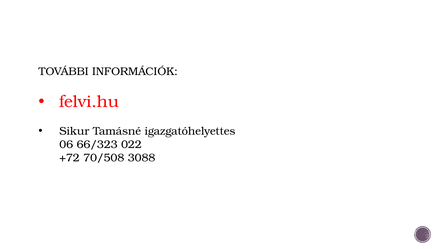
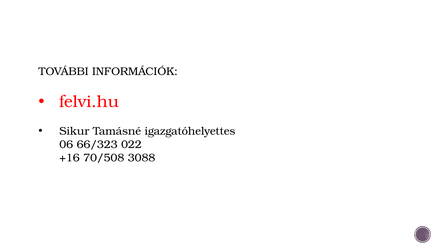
+72: +72 -> +16
